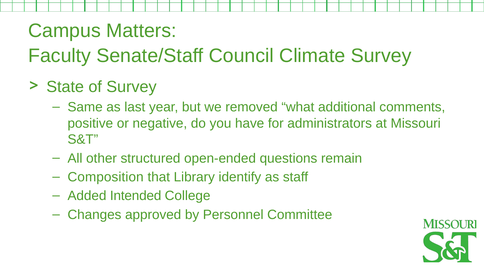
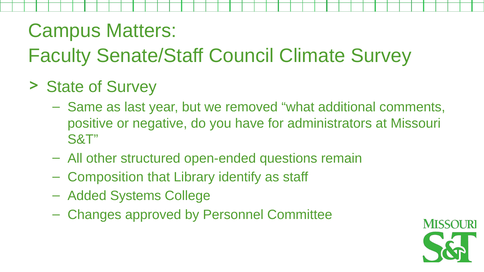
Intended: Intended -> Systems
